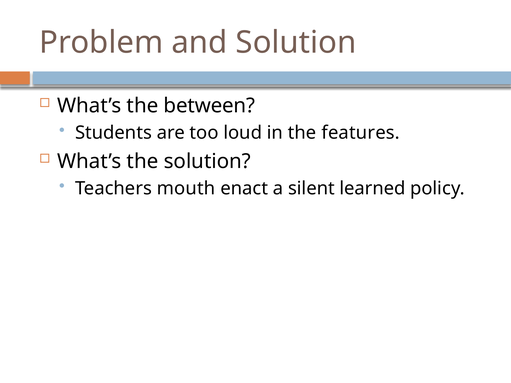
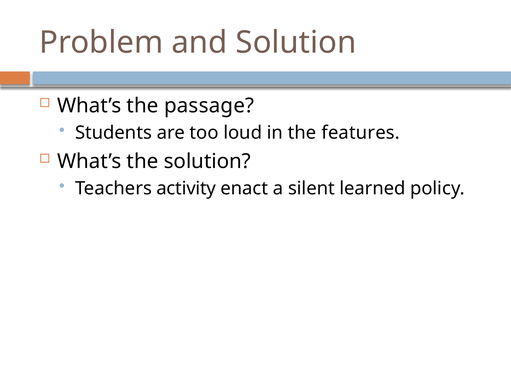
between: between -> passage
mouth: mouth -> activity
